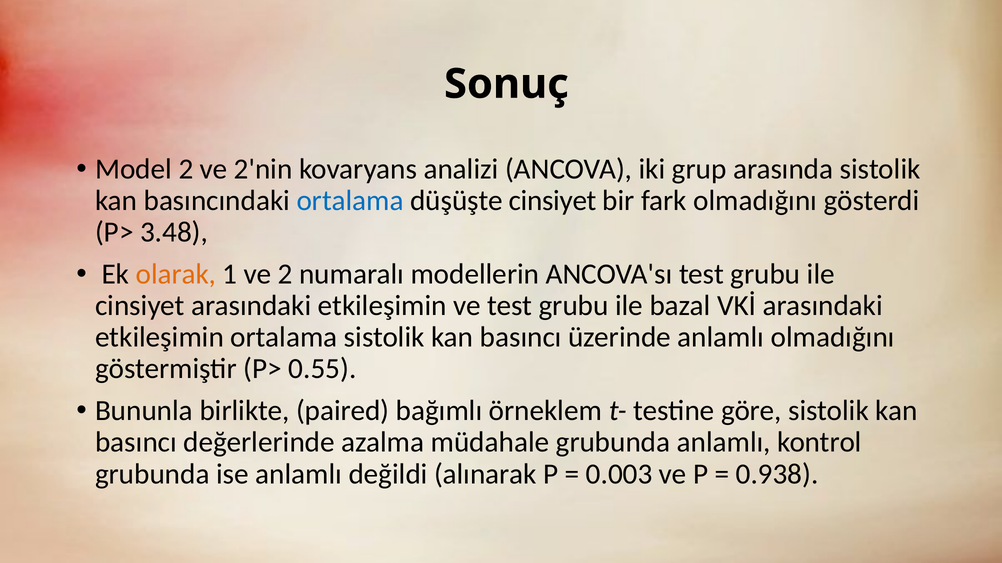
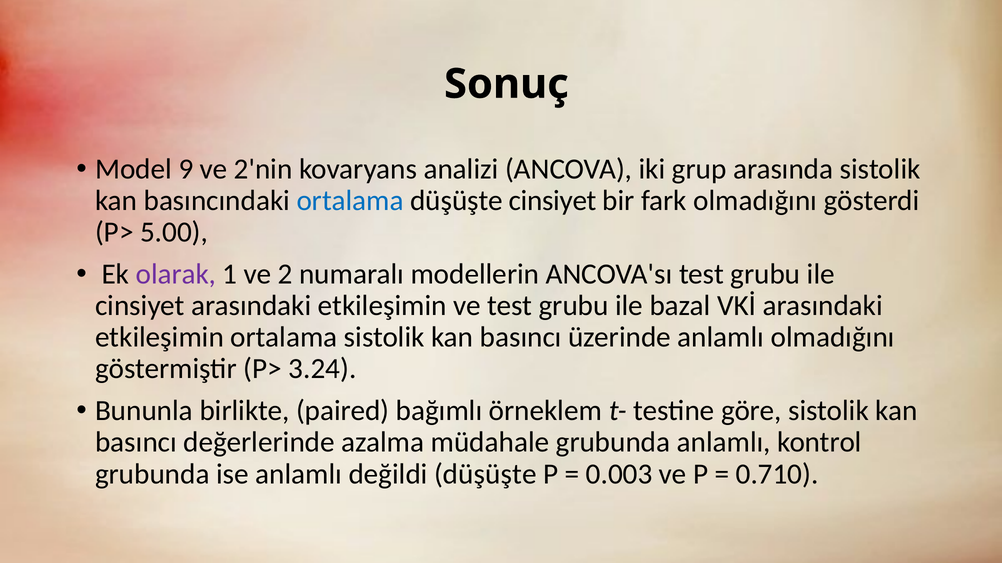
Model 2: 2 -> 9
3.48: 3.48 -> 5.00
olarak colour: orange -> purple
0.55: 0.55 -> 3.24
değildi alınarak: alınarak -> düşüşte
0.938: 0.938 -> 0.710
